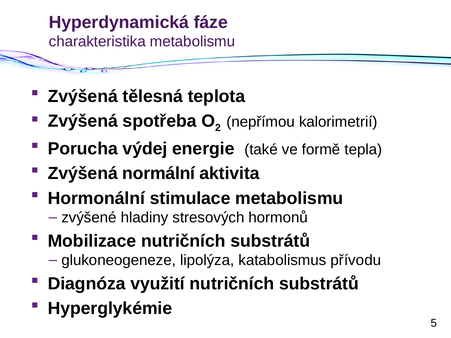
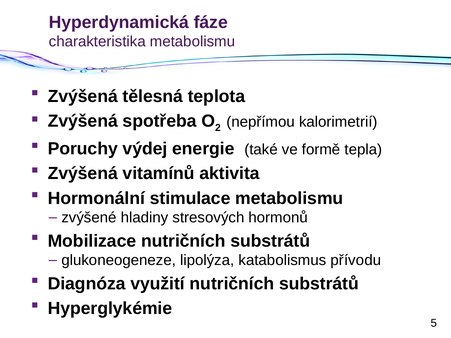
Porucha: Porucha -> Poruchy
normální: normální -> vitamínů
